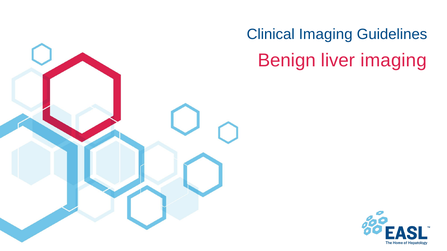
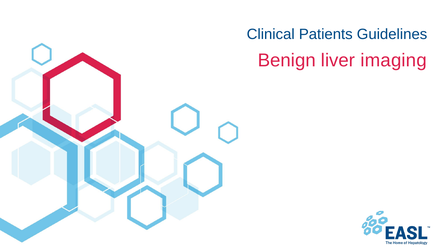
Clinical Imaging: Imaging -> Patients
